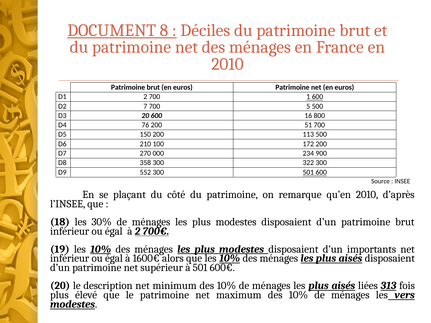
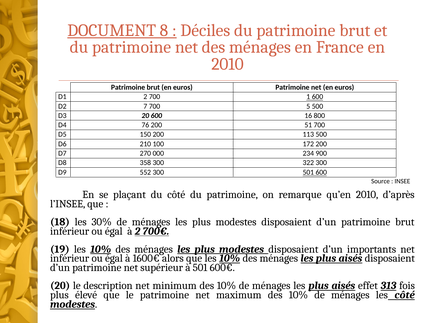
liées: liées -> effet
les vers: vers -> côté
